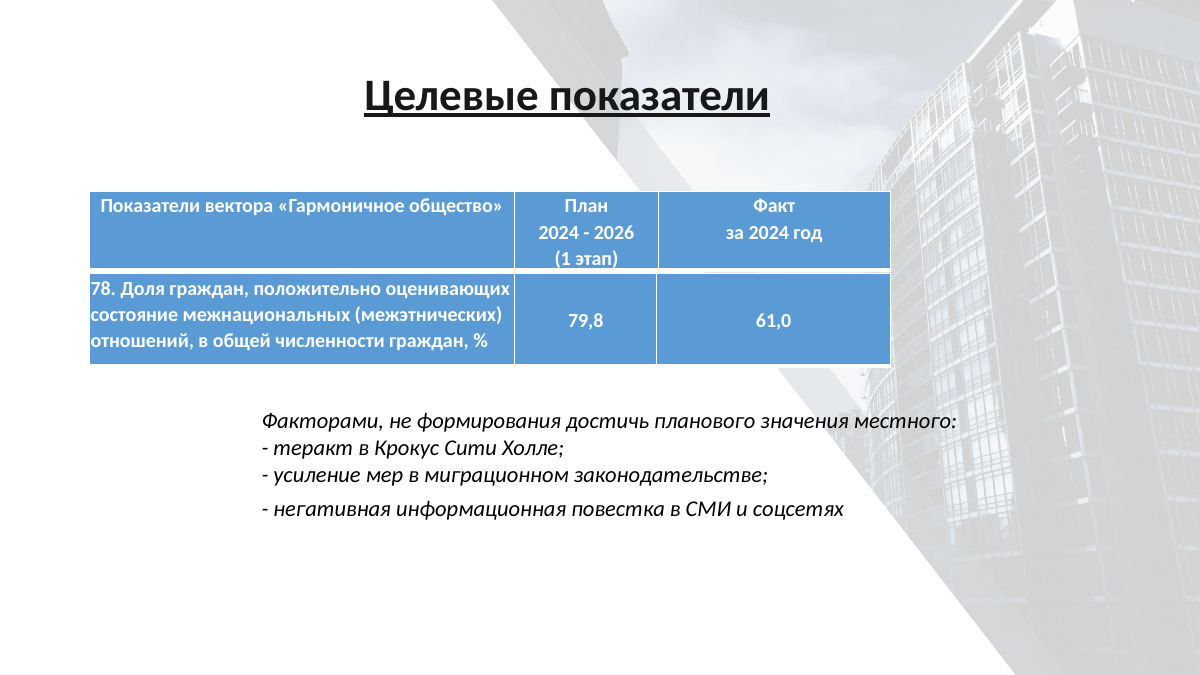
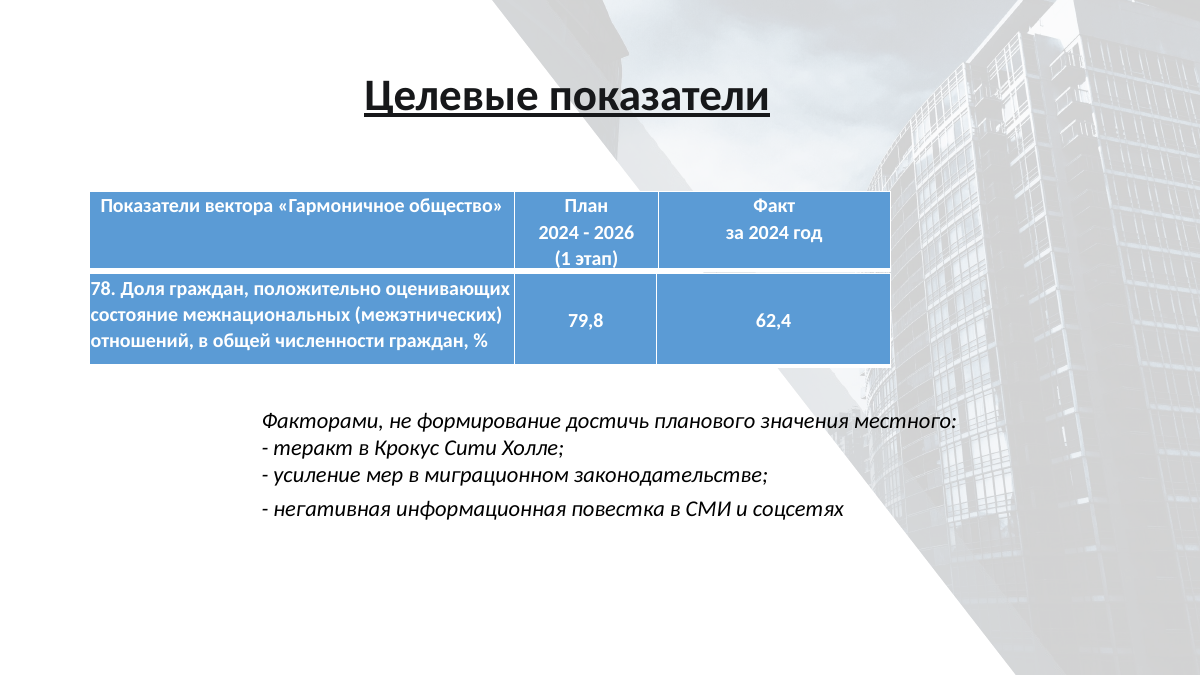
61,0: 61,0 -> 62,4
формирования: формирования -> формирование
